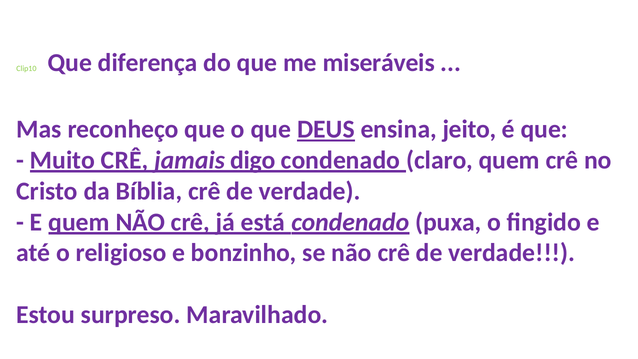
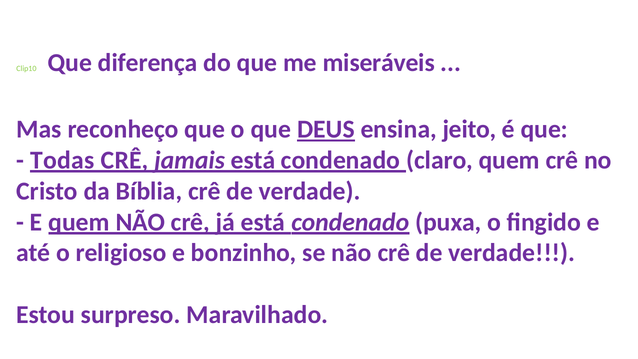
Muito: Muito -> Todas
jamais digo: digo -> está
